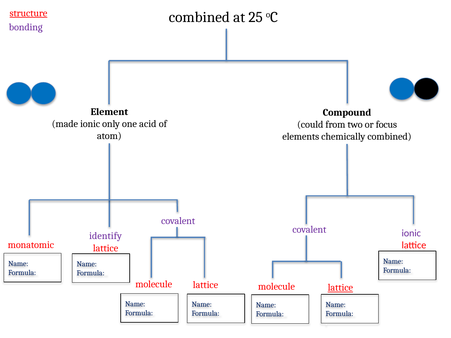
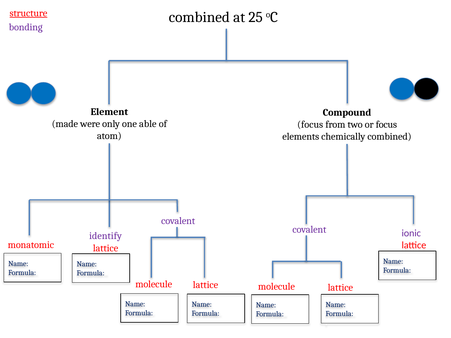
made ionic: ionic -> were
acid: acid -> able
could at (310, 125): could -> focus
lattice at (340, 288) underline: present -> none
